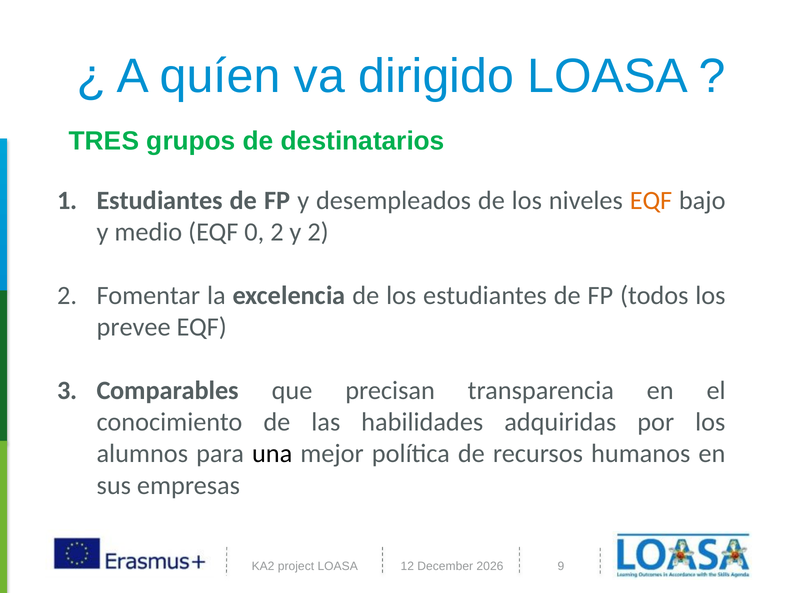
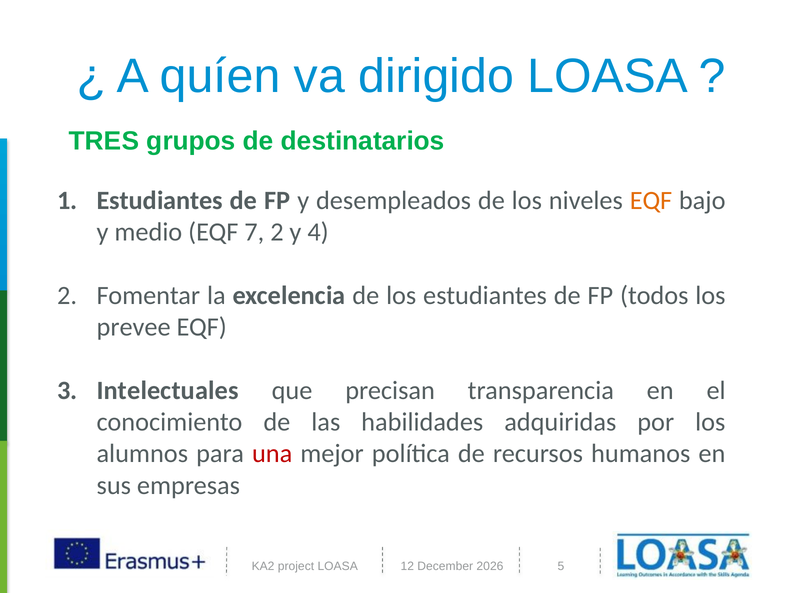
0: 0 -> 7
y 2: 2 -> 4
Comparables: Comparables -> Intelectuales
una colour: black -> red
9: 9 -> 5
